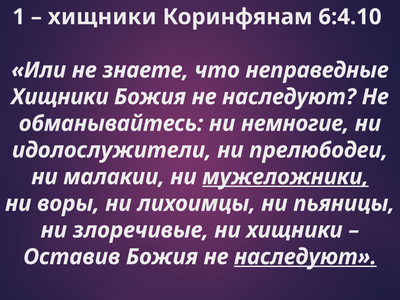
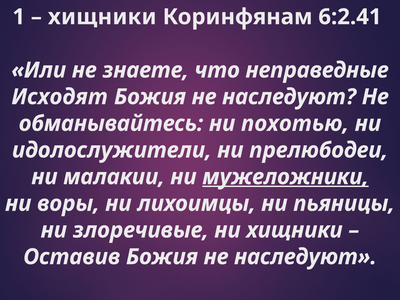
6:4.10: 6:4.10 -> 6:2.41
Хищники at (60, 97): Хищники -> Исходят
немногие: немногие -> похотью
наследуют at (305, 257) underline: present -> none
